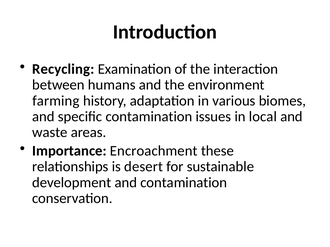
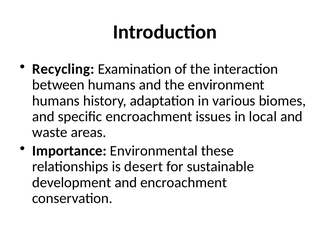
farming at (56, 101): farming -> humans
specific contamination: contamination -> encroachment
Encroachment: Encroachment -> Environmental
and contamination: contamination -> encroachment
